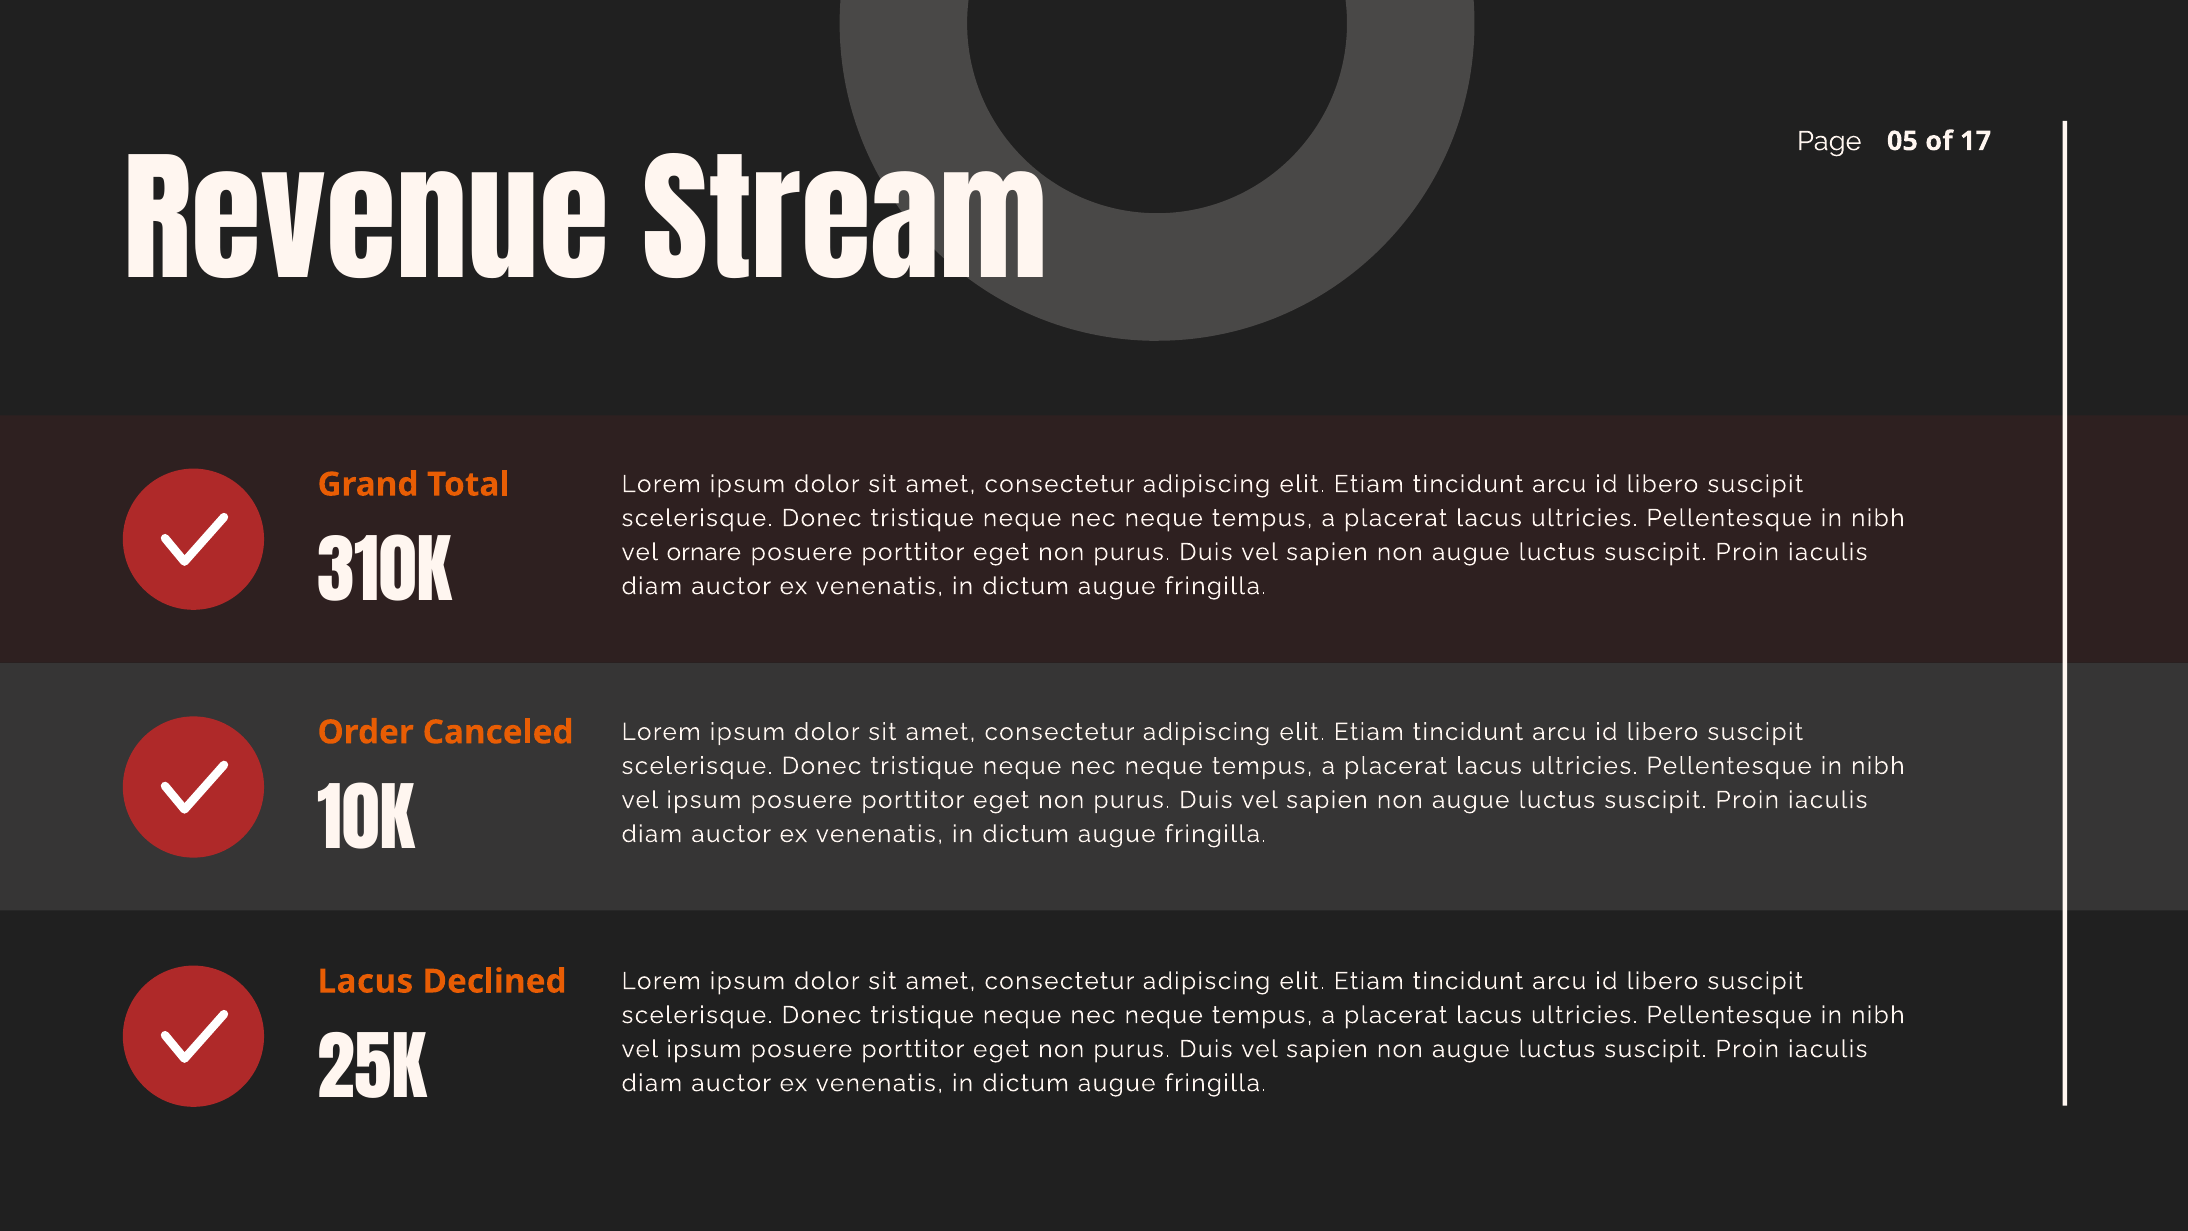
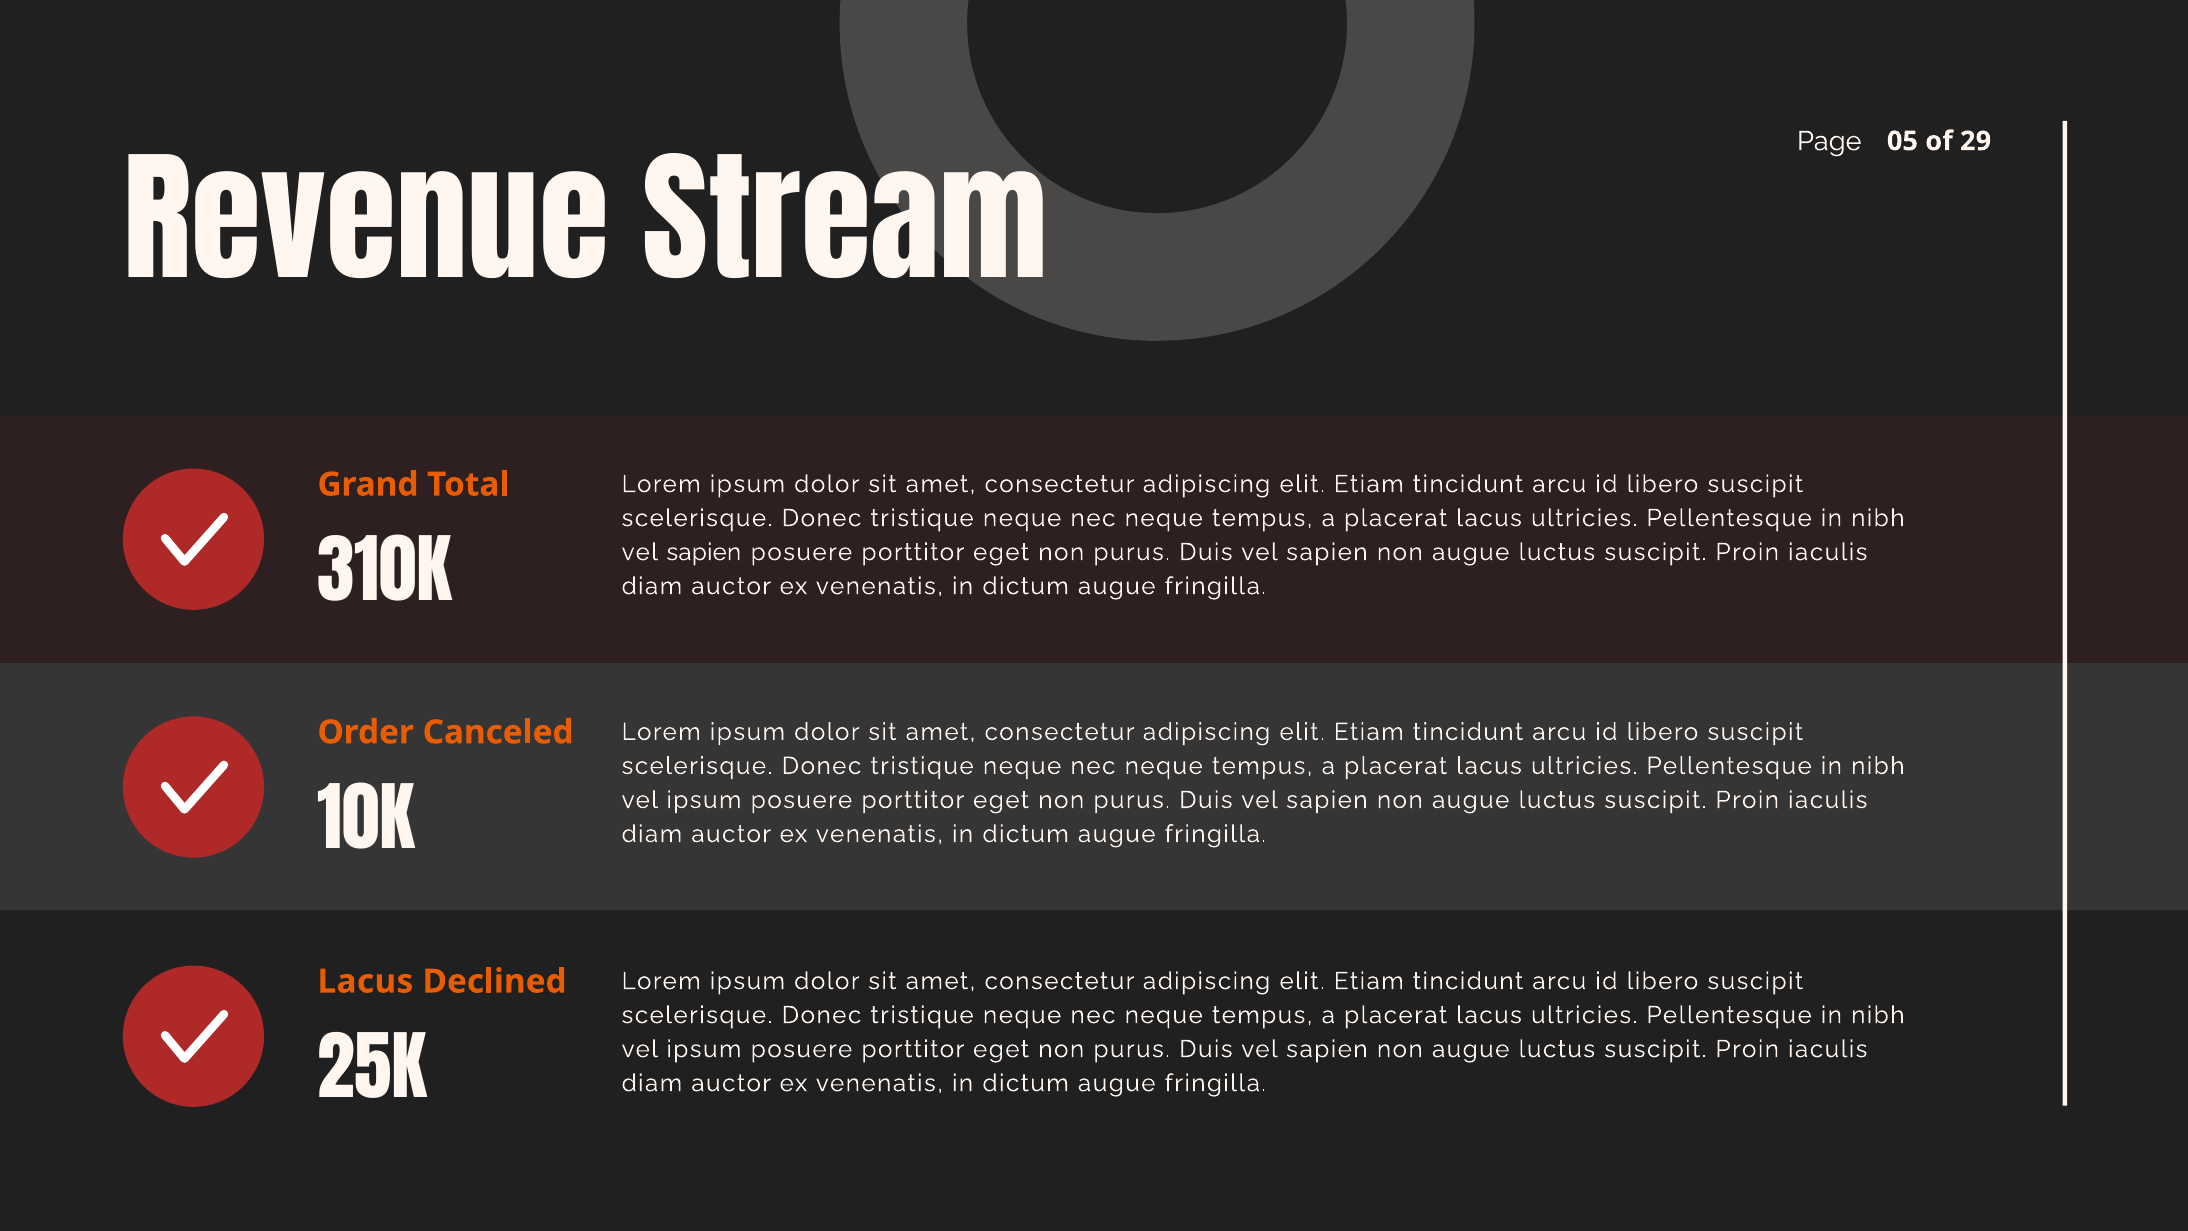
17: 17 -> 29
ornare at (704, 552): ornare -> sapien
